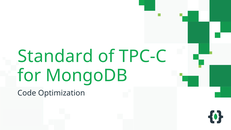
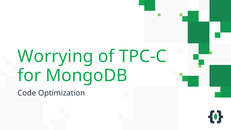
Standard: Standard -> Worrying
